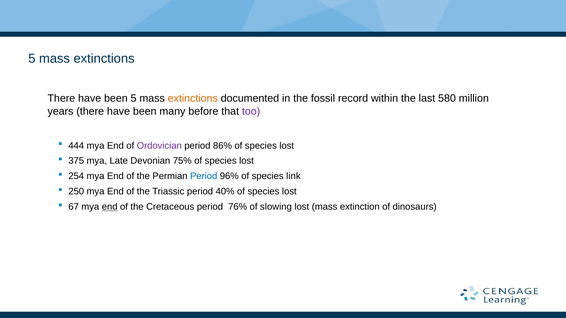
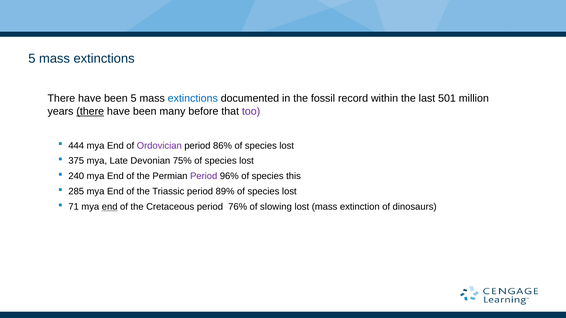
extinctions at (193, 99) colour: orange -> blue
580: 580 -> 501
there at (90, 112) underline: none -> present
254: 254 -> 240
Period at (204, 176) colour: blue -> purple
link: link -> this
250: 250 -> 285
40%: 40% -> 89%
67: 67 -> 71
